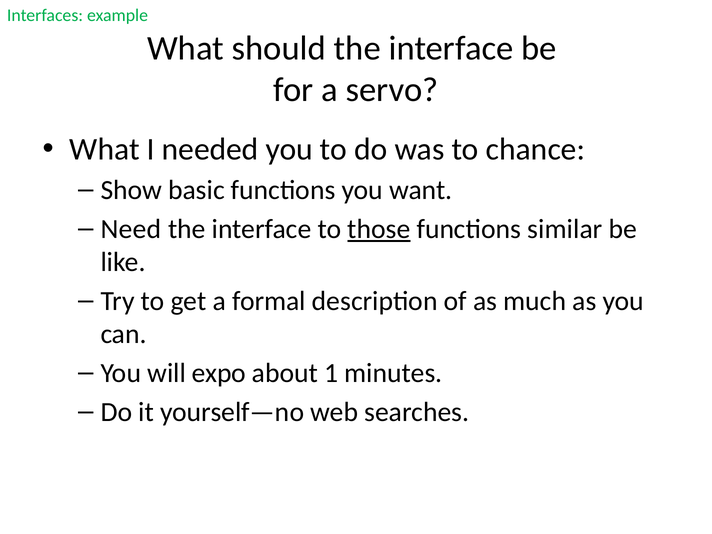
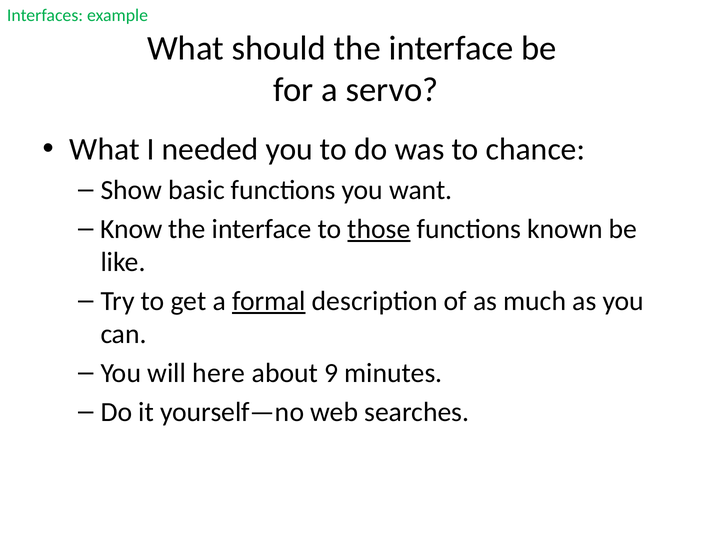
Need: Need -> Know
similar: similar -> known
formal underline: none -> present
expo: expo -> here
1: 1 -> 9
